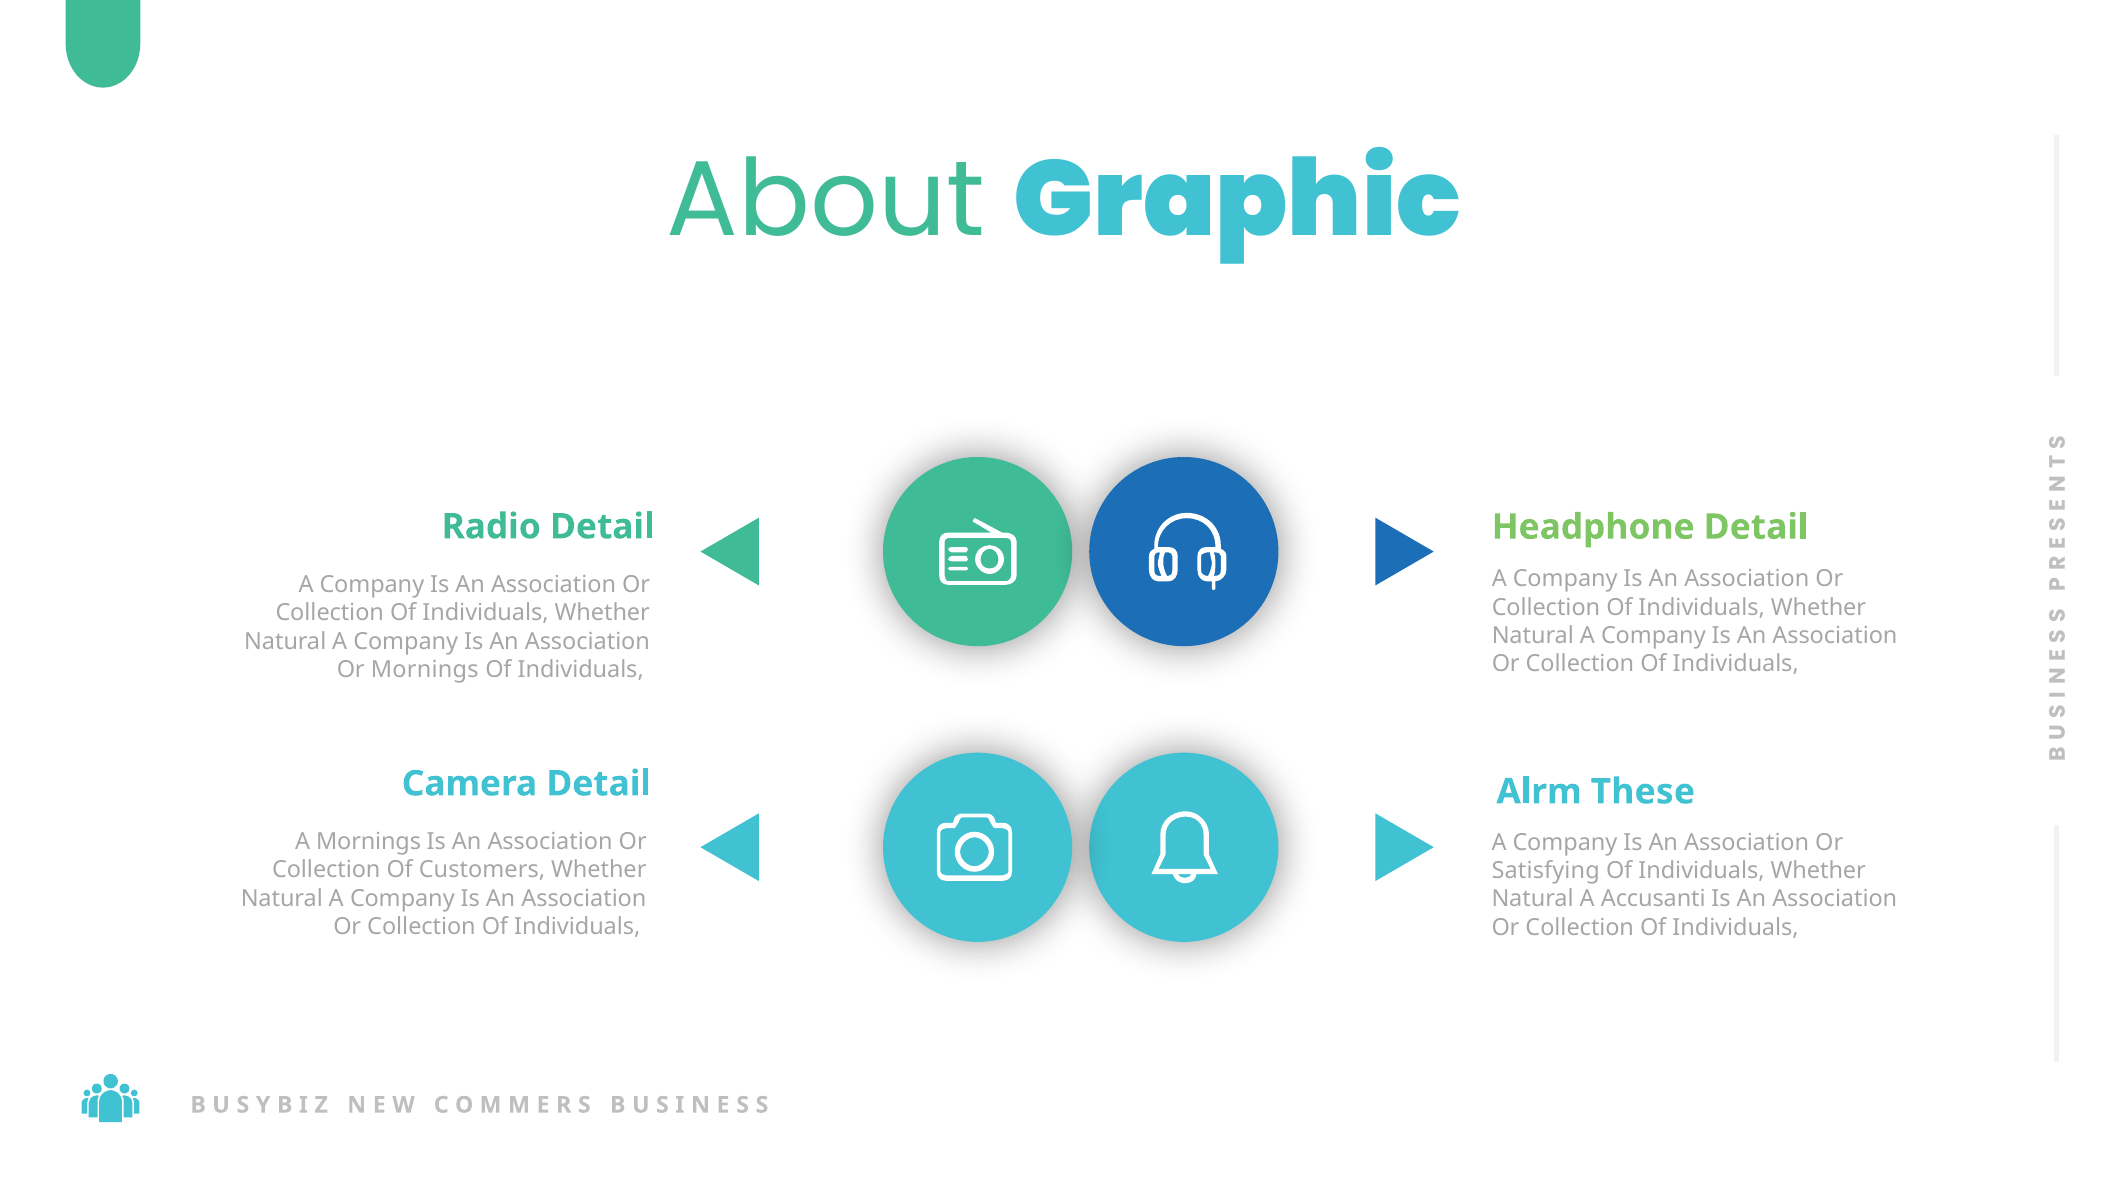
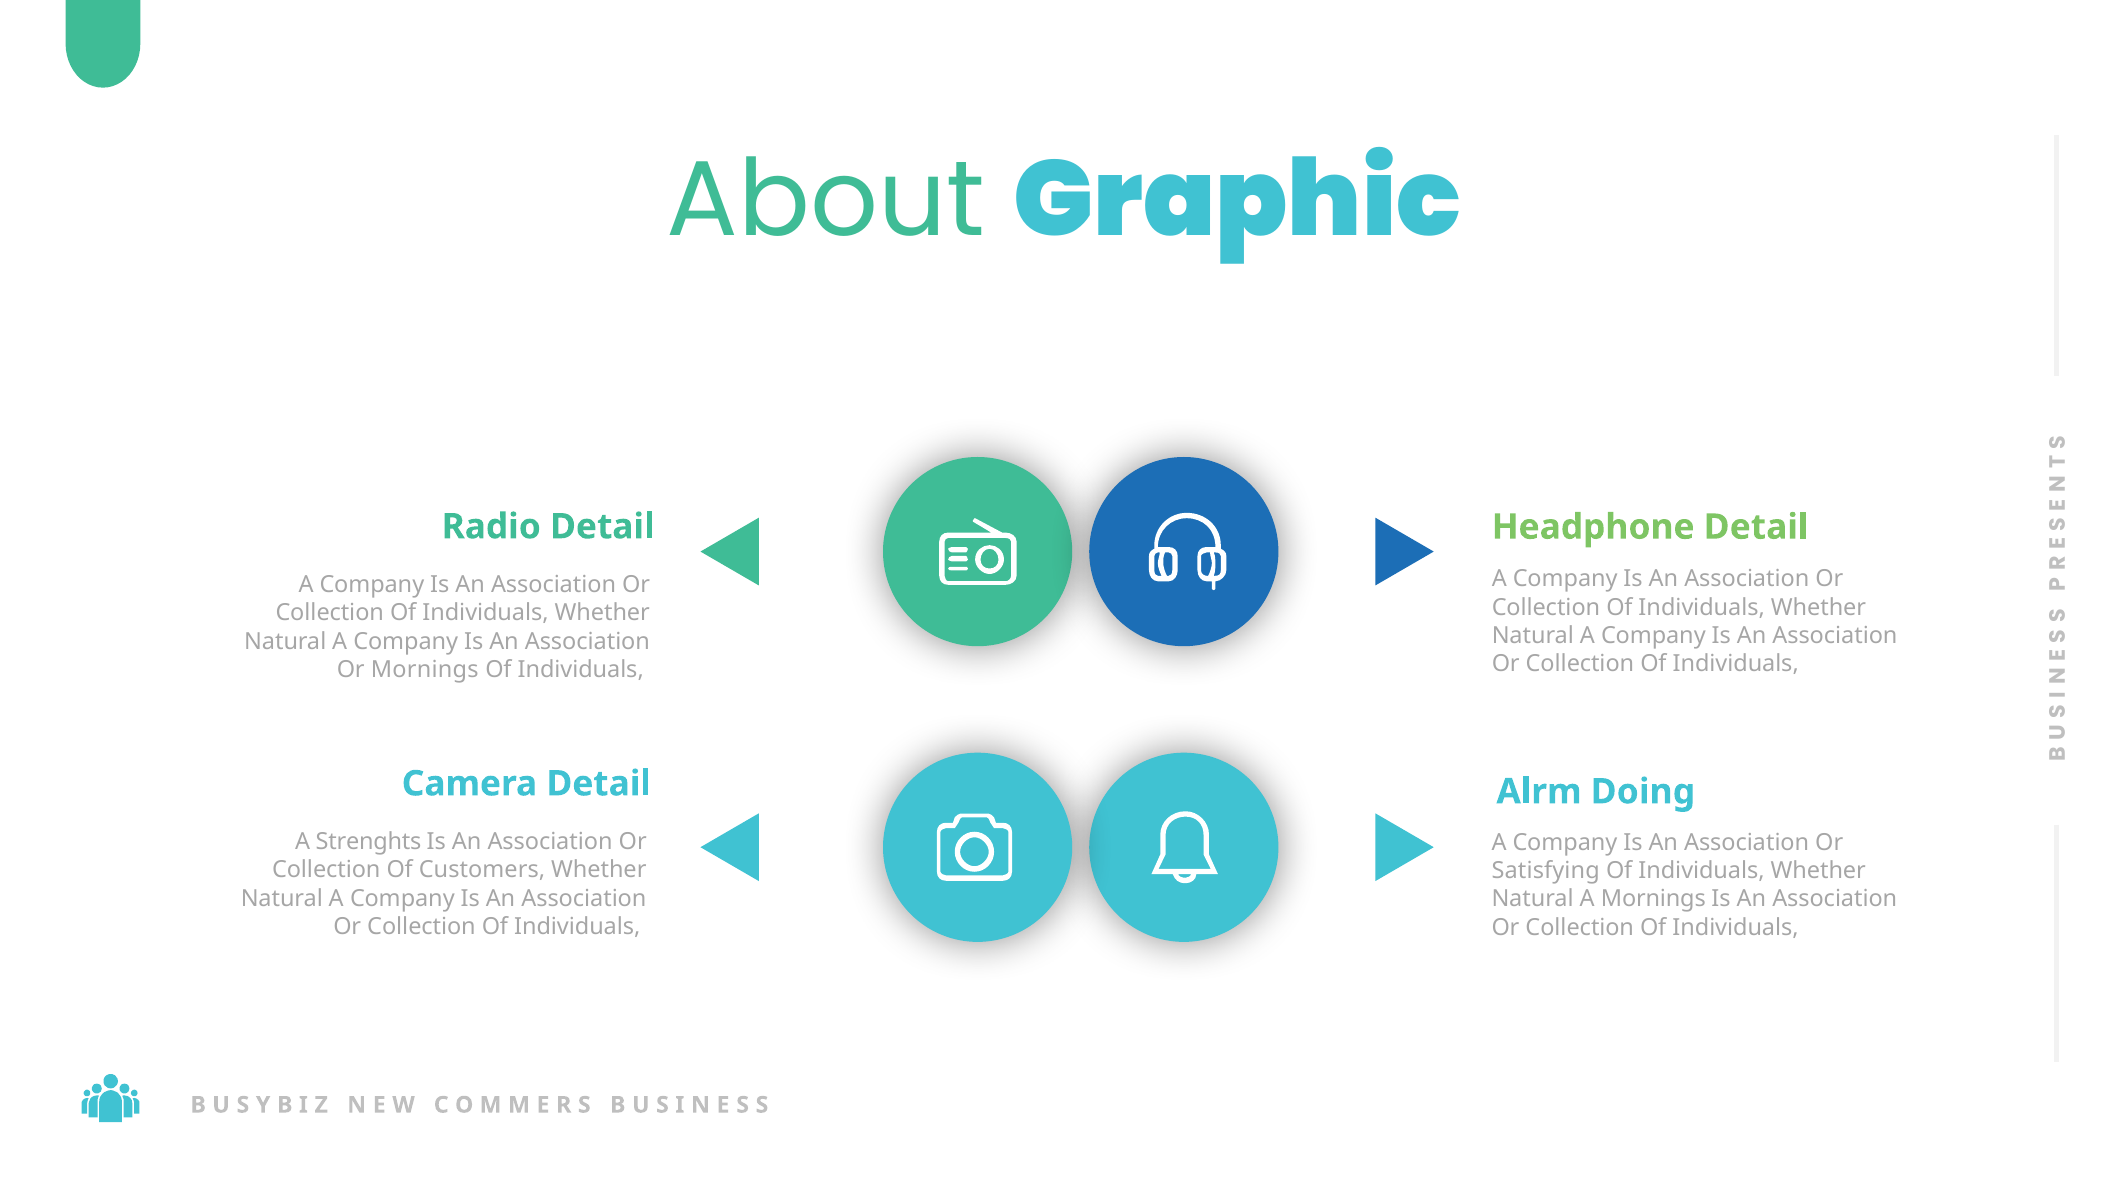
These: These -> Doing
A Mornings: Mornings -> Strenghts
A Accusanti: Accusanti -> Mornings
